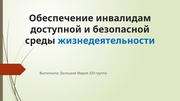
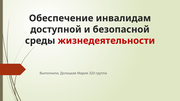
жизнедеятельности colour: blue -> red
